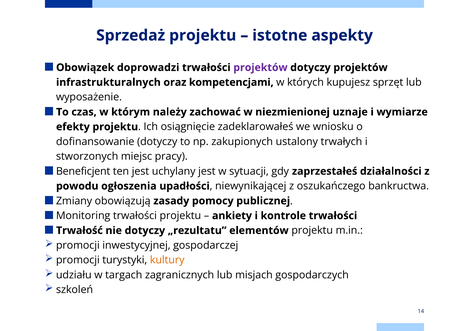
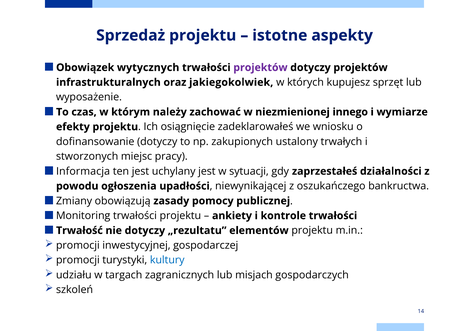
doprowadzi: doprowadzi -> wytycznych
kompetencjami: kompetencjami -> jakiegokolwiek
uznaje: uznaje -> innego
Beneficjent: Beneficjent -> Informacja
kultury colour: orange -> blue
